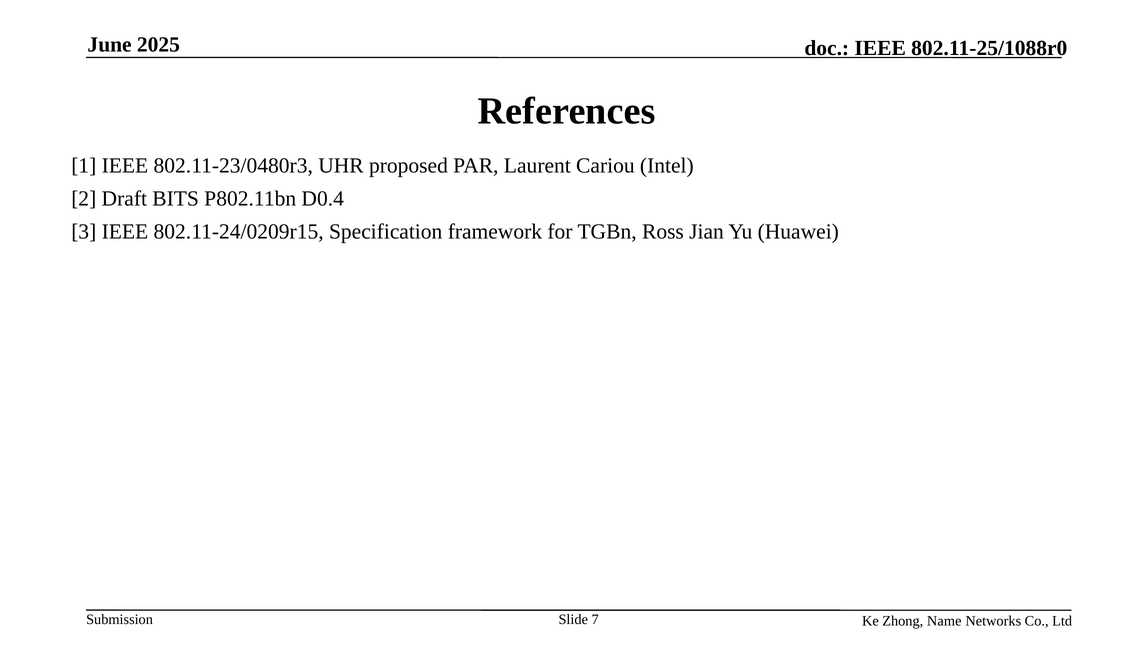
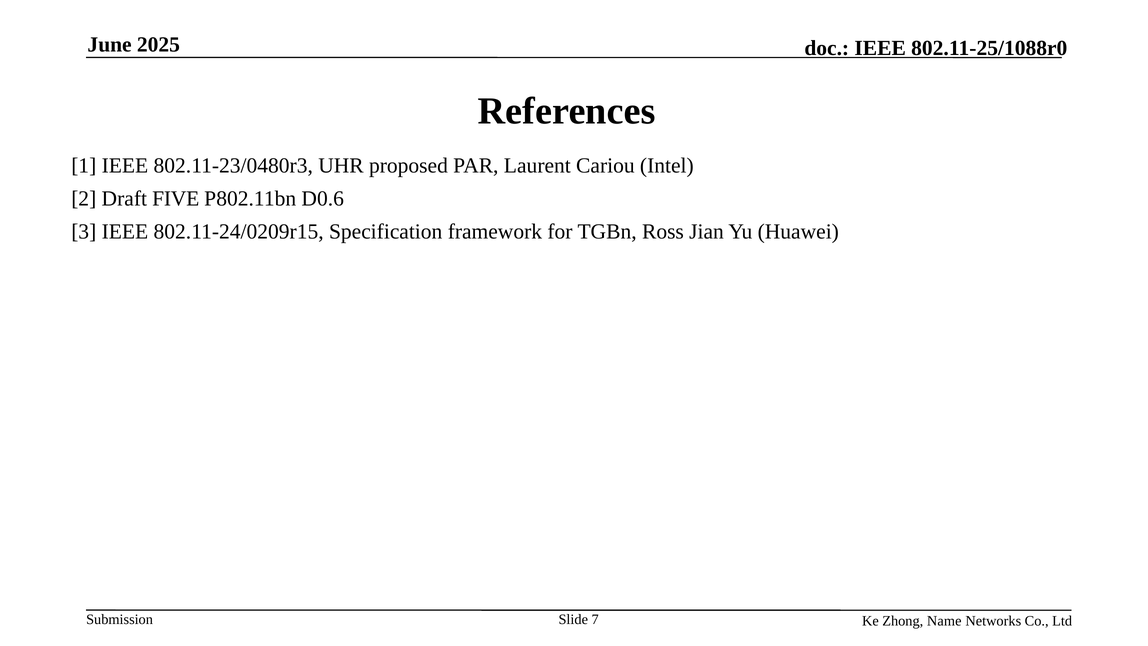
BITS: BITS -> FIVE
D0.4: D0.4 -> D0.6
